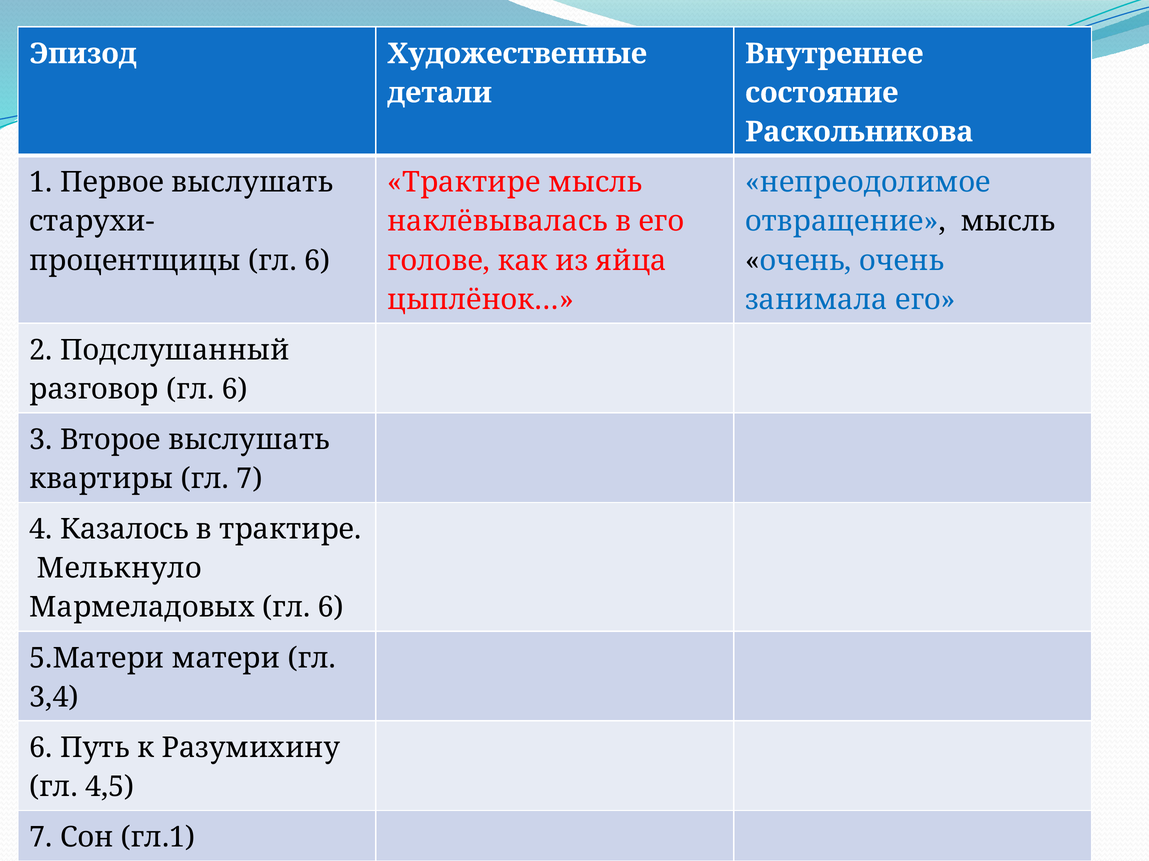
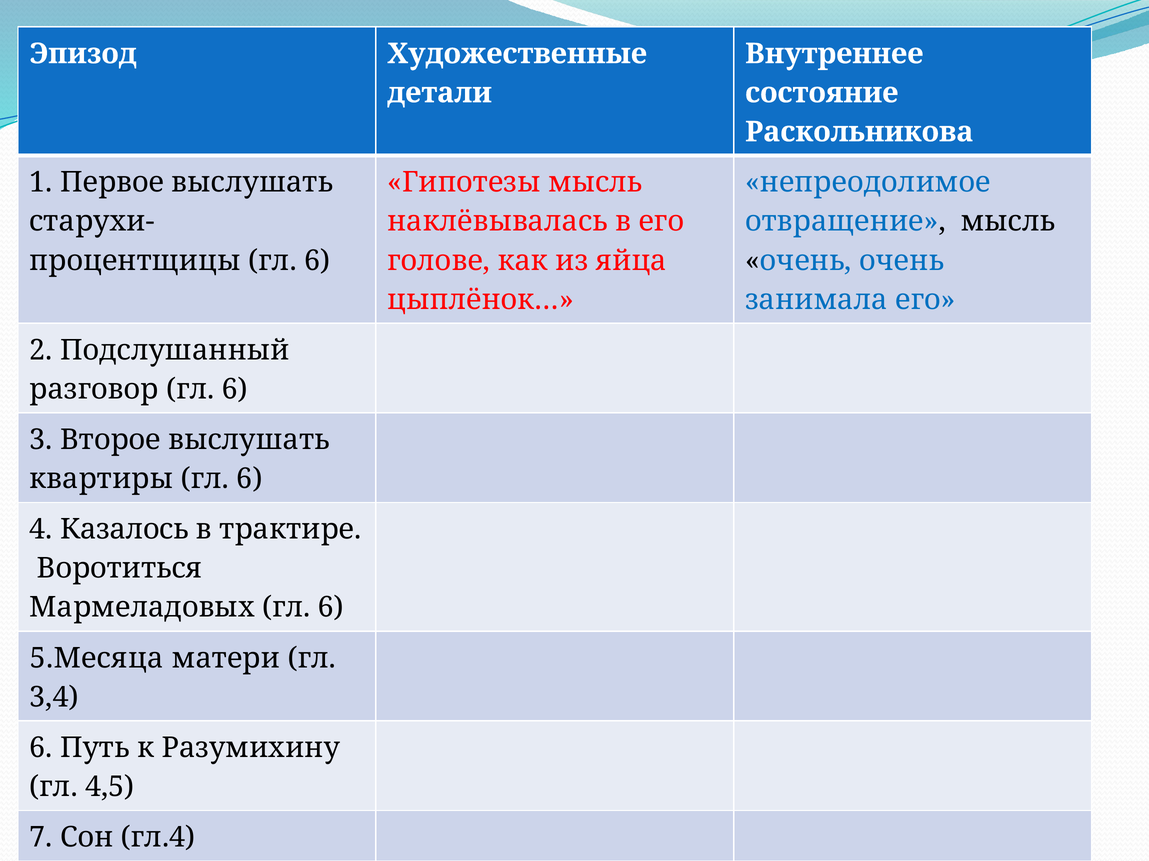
Трактире at (464, 183): Трактире -> Гипотезы
квартиры гл 7: 7 -> 6
Мелькнуло: Мелькнуло -> Воротиться
5.Матери: 5.Матери -> 5.Месяца
гл.1: гл.1 -> гл.4
